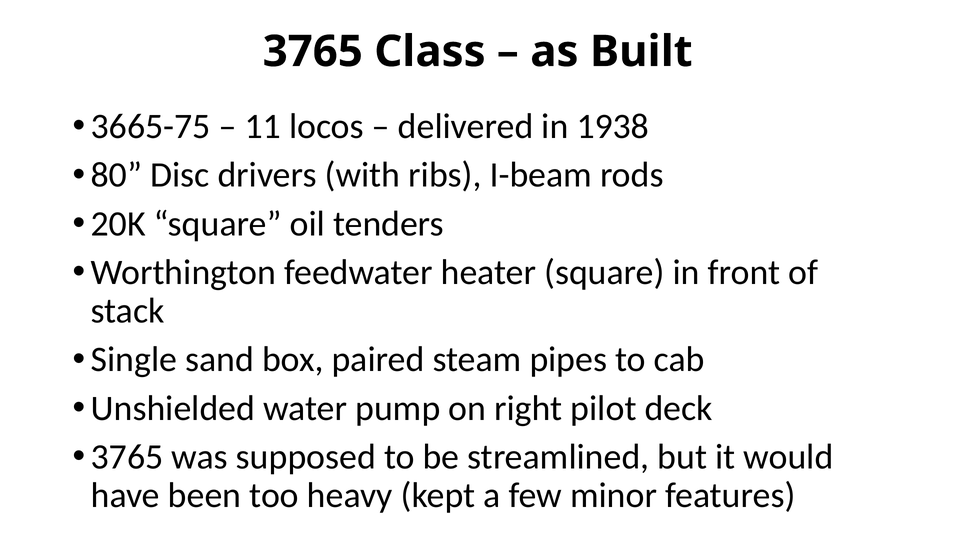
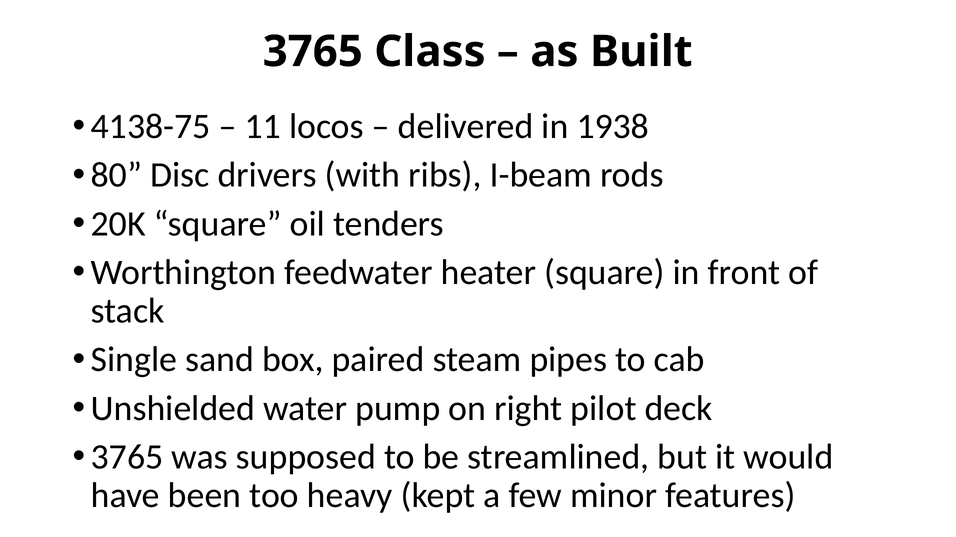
3665-75: 3665-75 -> 4138-75
